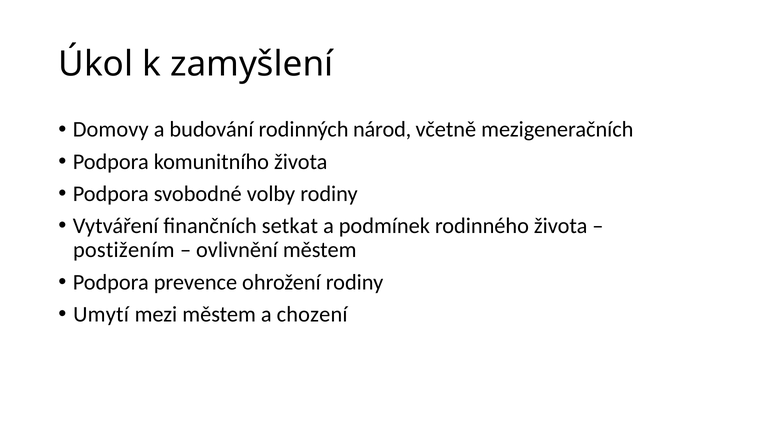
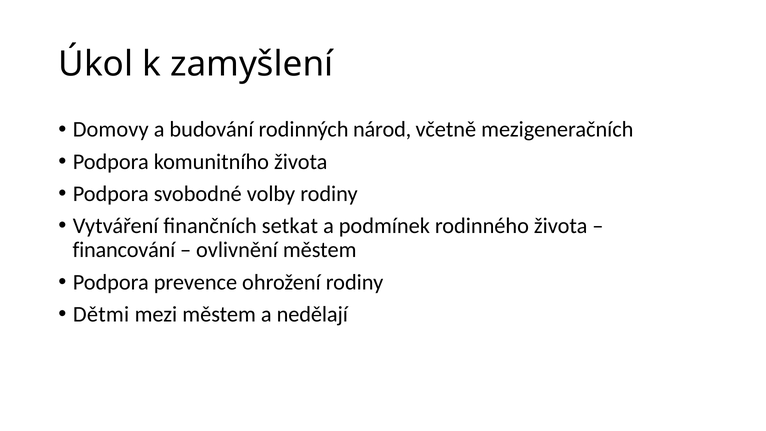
postižením: postižením -> financování
Umytí: Umytí -> Dětmi
chození: chození -> nedělají
